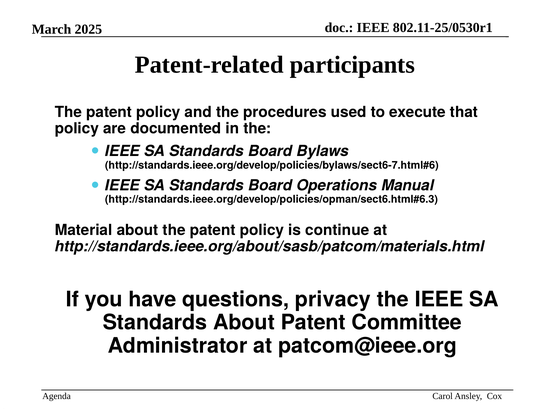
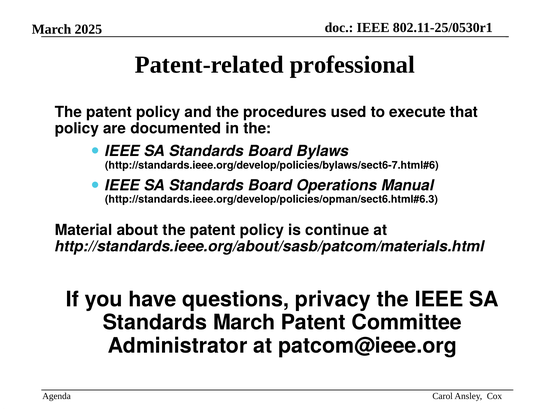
participants: participants -> professional
Standards About: About -> March
